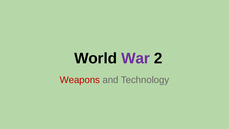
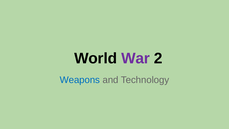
Weapons colour: red -> blue
